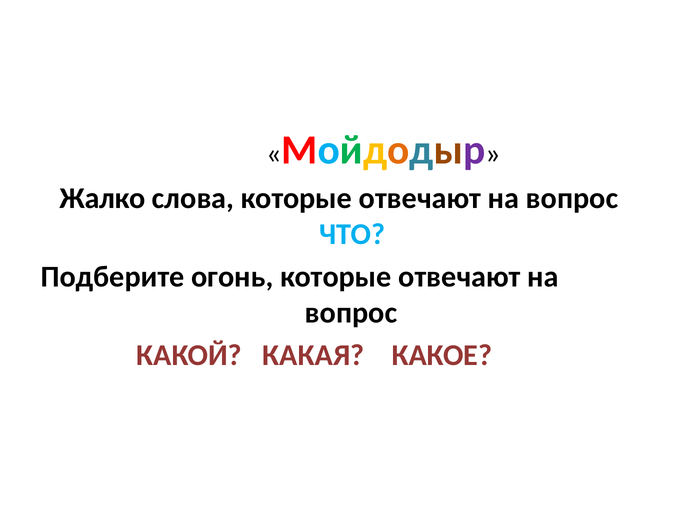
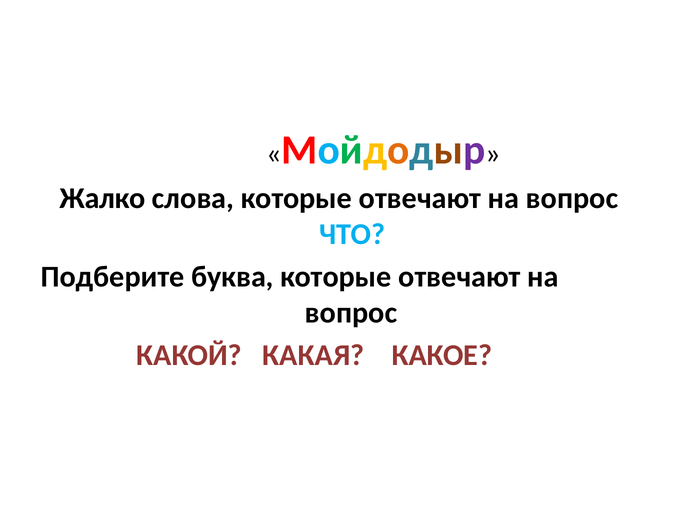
огонь: огонь -> буква
